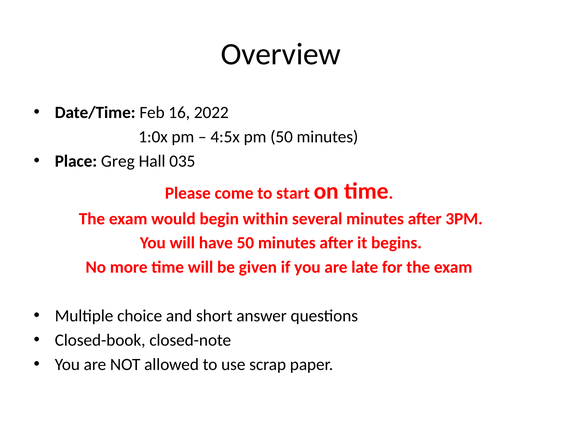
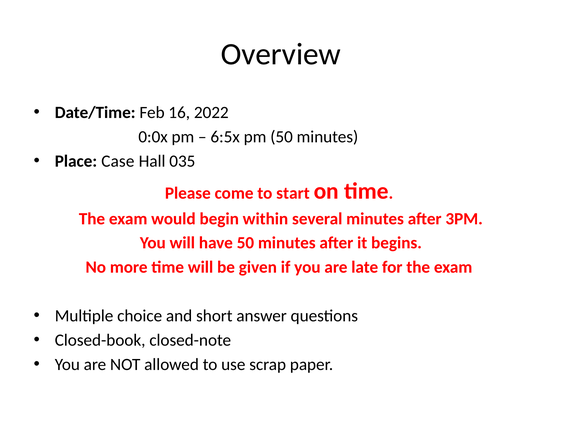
1:0x: 1:0x -> 0:0x
4:5x: 4:5x -> 6:5x
Greg: Greg -> Case
